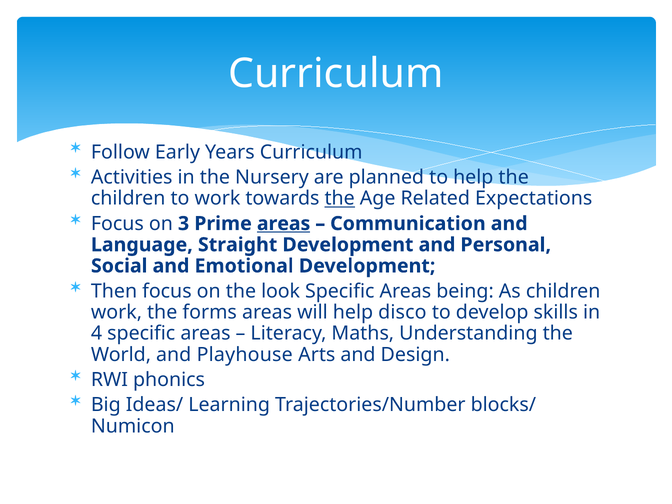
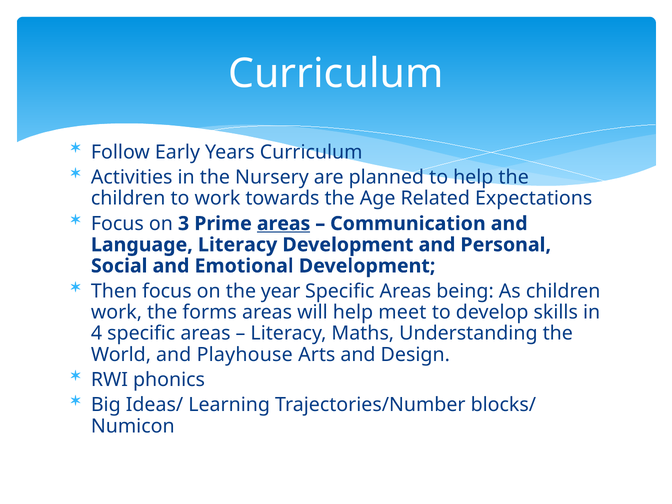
the at (340, 198) underline: present -> none
Language Straight: Straight -> Literacy
look: look -> year
disco: disco -> meet
